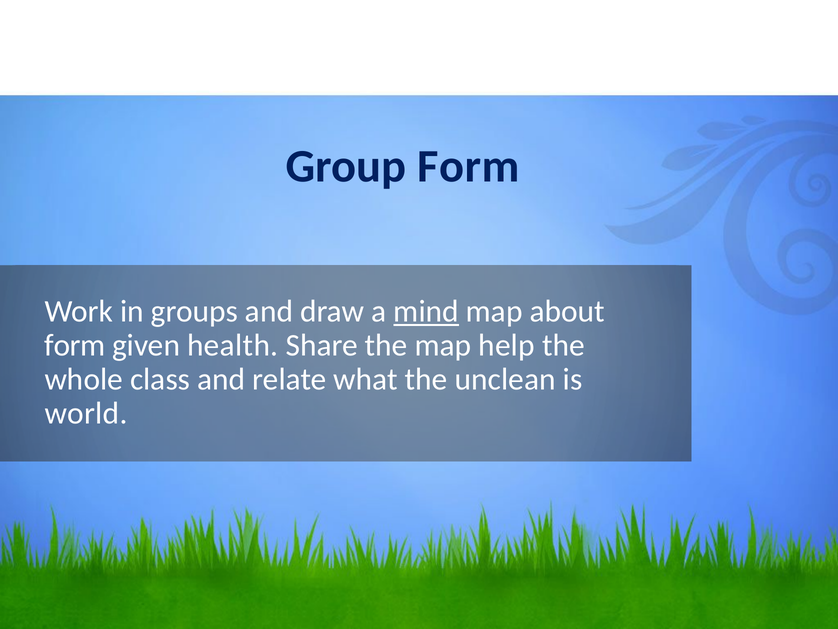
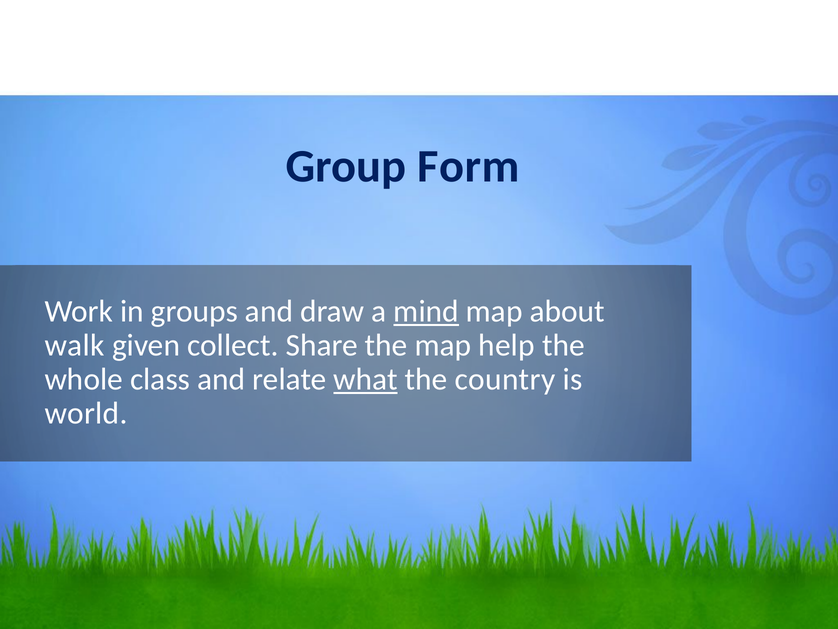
form at (75, 345): form -> walk
health: health -> collect
what underline: none -> present
unclean: unclean -> country
